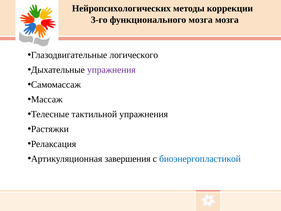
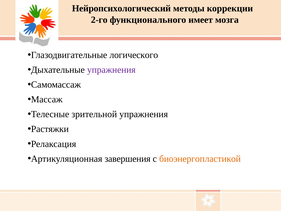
Нейропсихологических: Нейропсихологических -> Нейропсихологический
3-го: 3-го -> 2-го
функционального мозга: мозга -> имеет
тактильной: тактильной -> зрительной
биоэнергопластикой colour: blue -> orange
